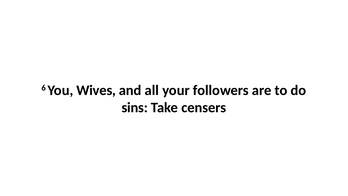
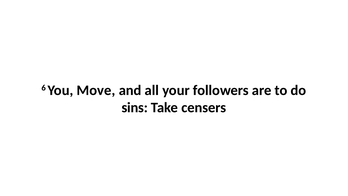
Wives: Wives -> Move
